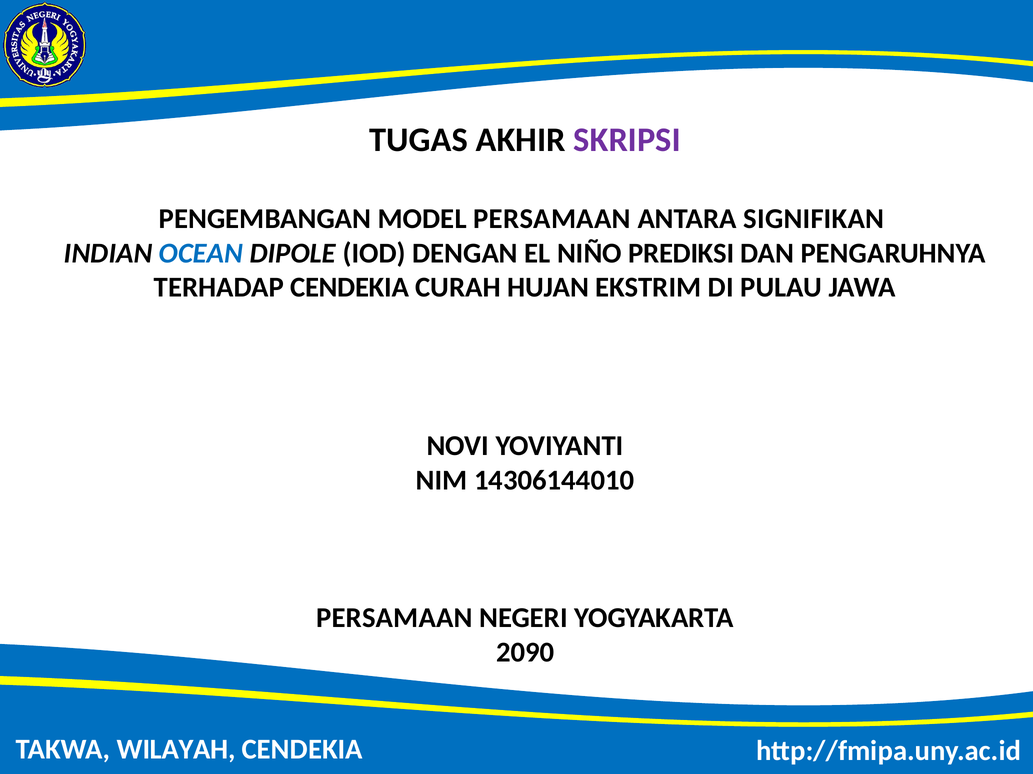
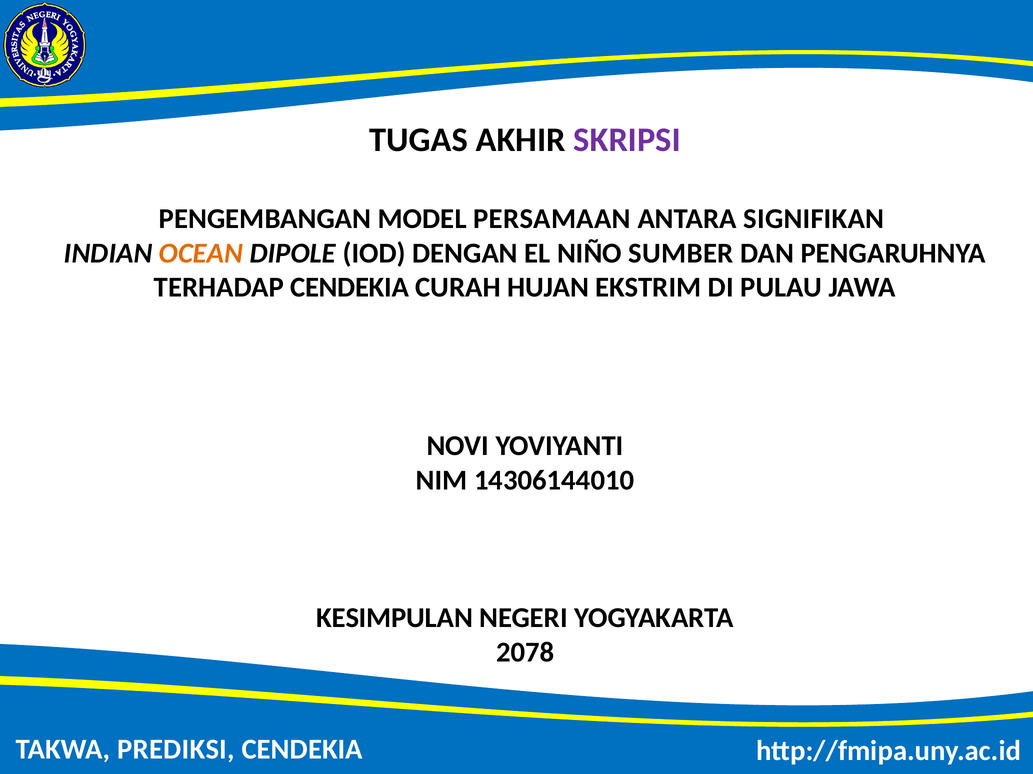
OCEAN colour: blue -> orange
PREDIKSI: PREDIKSI -> SUMBER
PERSAMAAN at (394, 618): PERSAMAAN -> KESIMPULAN
2090: 2090 -> 2078
WILAYAH: WILAYAH -> PREDIKSI
